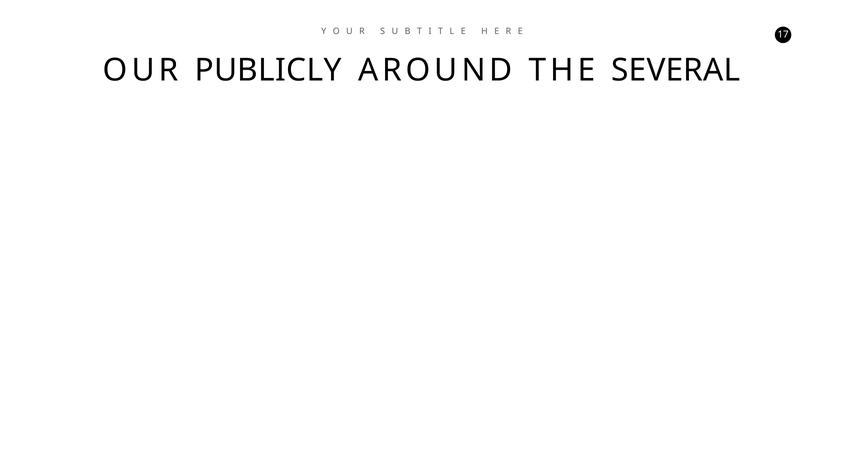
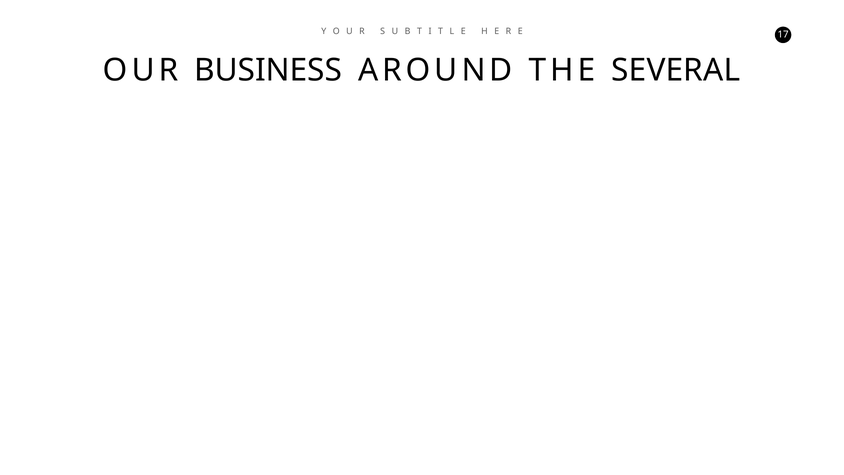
PUBLICLY: PUBLICLY -> BUSINESS
